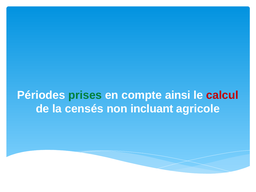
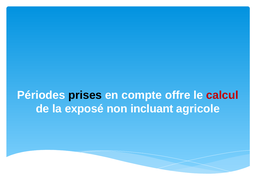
prises colour: green -> black
ainsi: ainsi -> offre
censés: censés -> exposé
